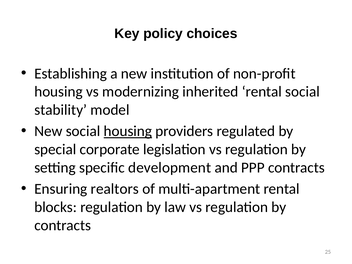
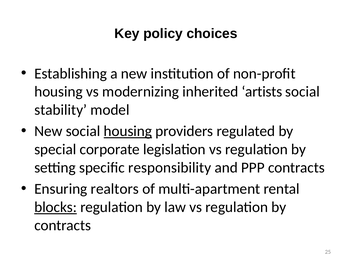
inherited rental: rental -> artists
development: development -> responsibility
blocks underline: none -> present
